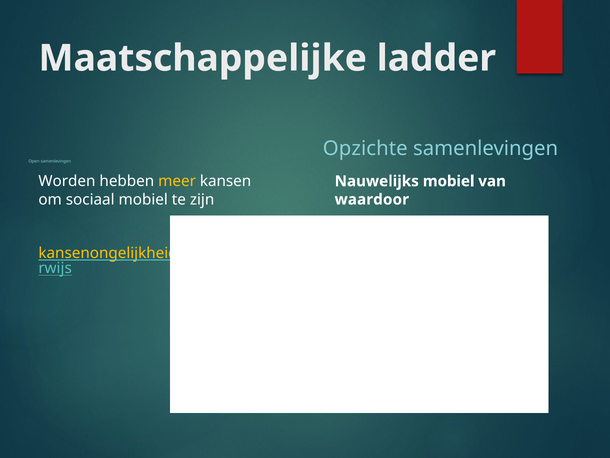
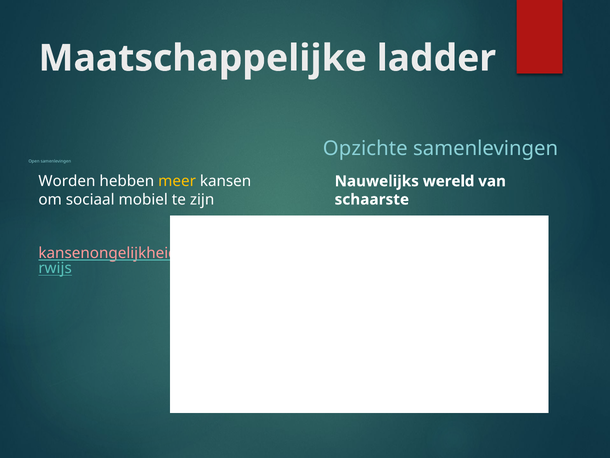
Nauwelijks mobiel: mobiel -> wereld
waardoor: waardoor -> schaarste
kansenongelijkheid colour: yellow -> pink
